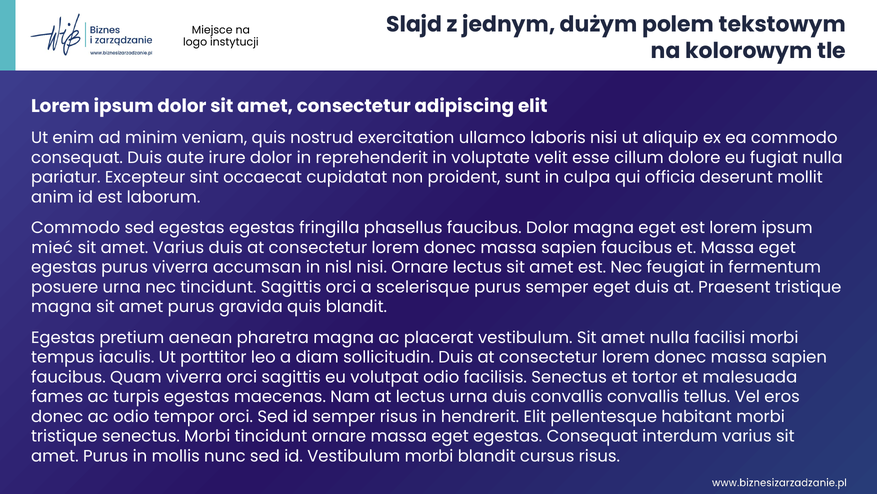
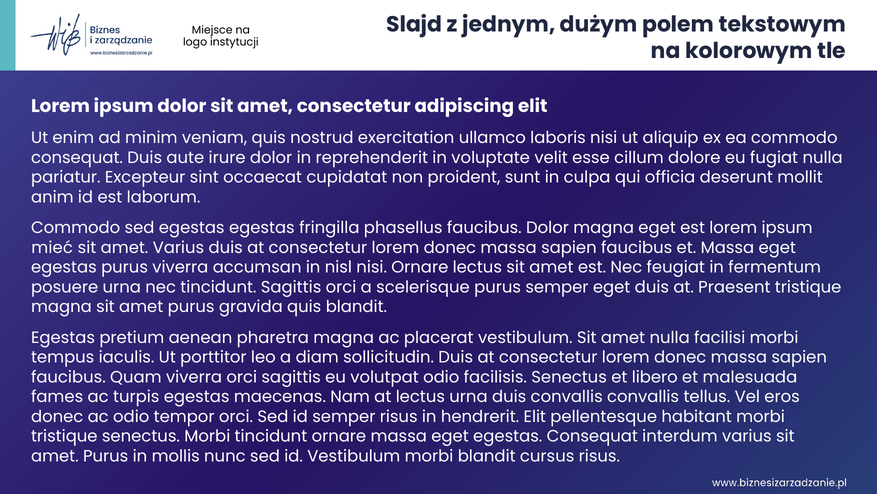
tortor: tortor -> libero
